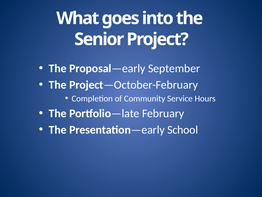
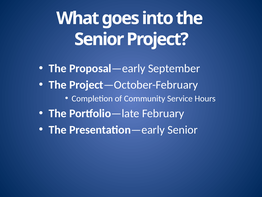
Presentation—early School: School -> Senior
